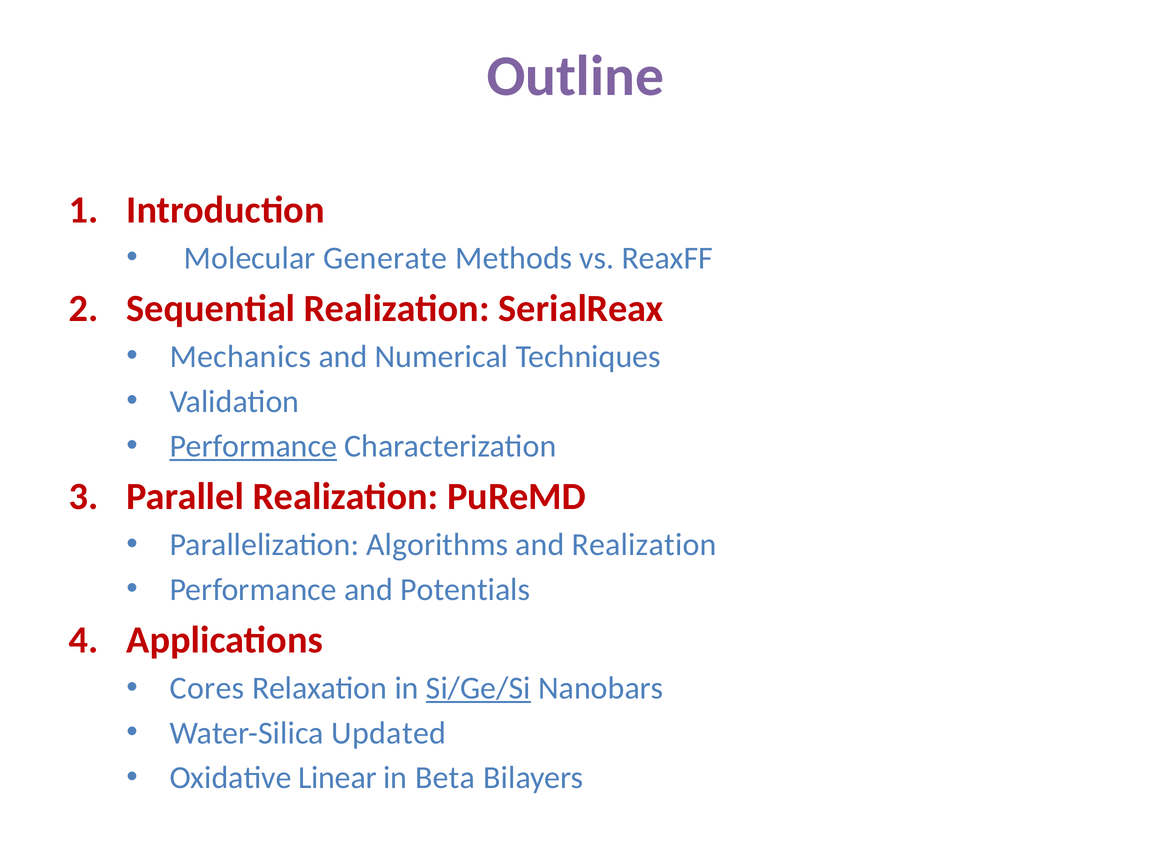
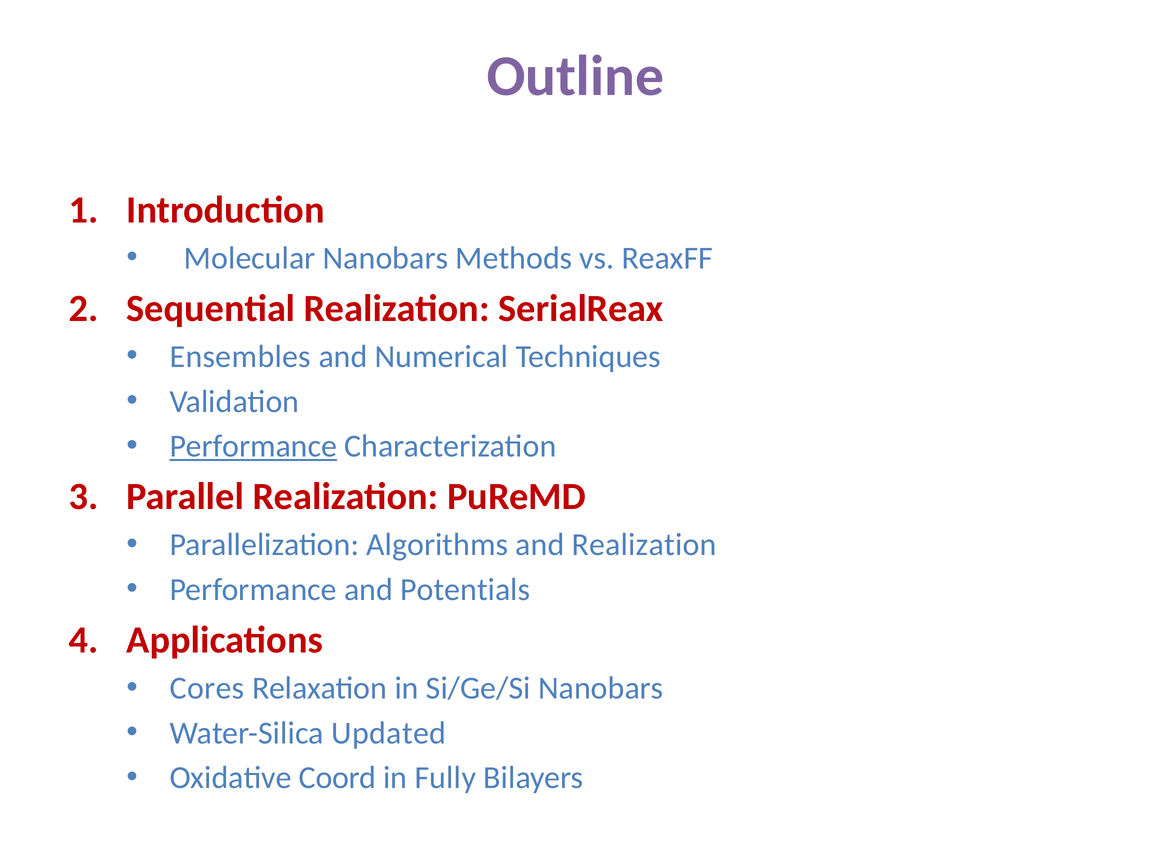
Molecular Generate: Generate -> Nanobars
Mechanics: Mechanics -> Ensembles
Si/Ge/Si underline: present -> none
Linear: Linear -> Coord
Beta: Beta -> Fully
